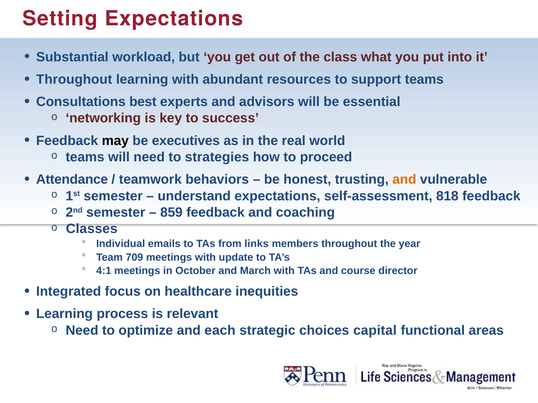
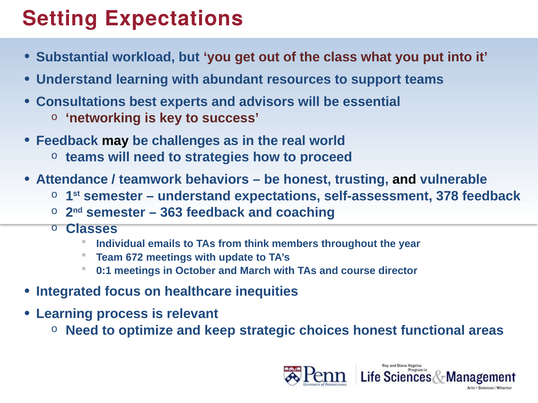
Throughout at (74, 79): Throughout -> Understand
executives: executives -> challenges
and at (404, 180) colour: orange -> black
818: 818 -> 378
859: 859 -> 363
links: links -> think
709: 709 -> 672
4:1: 4:1 -> 0:1
each: each -> keep
choices capital: capital -> honest
